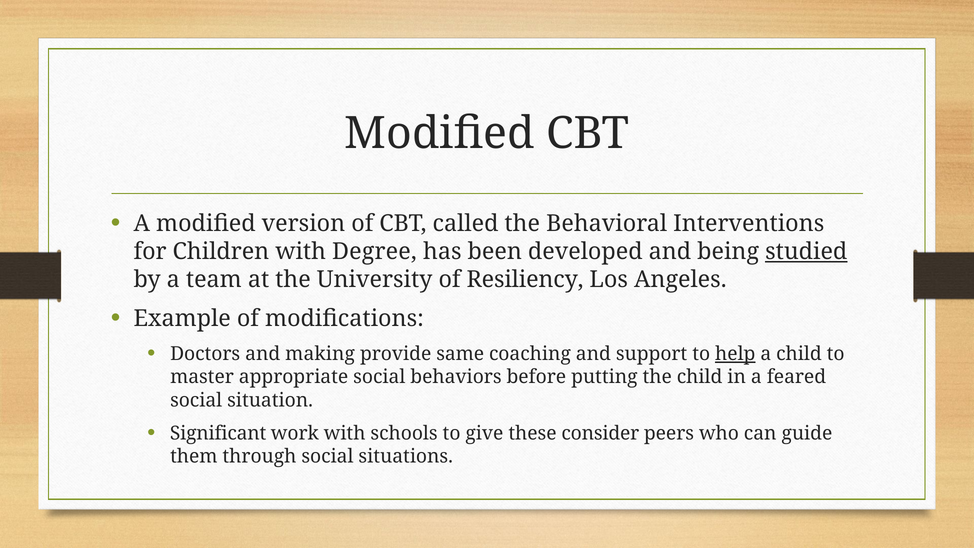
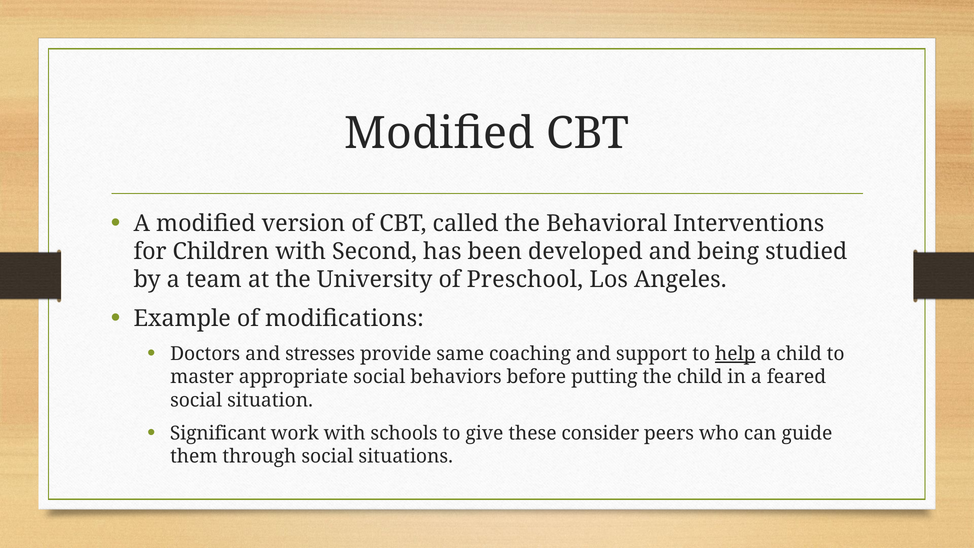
Degree: Degree -> Second
studied underline: present -> none
Resiliency: Resiliency -> Preschool
making: making -> stresses
